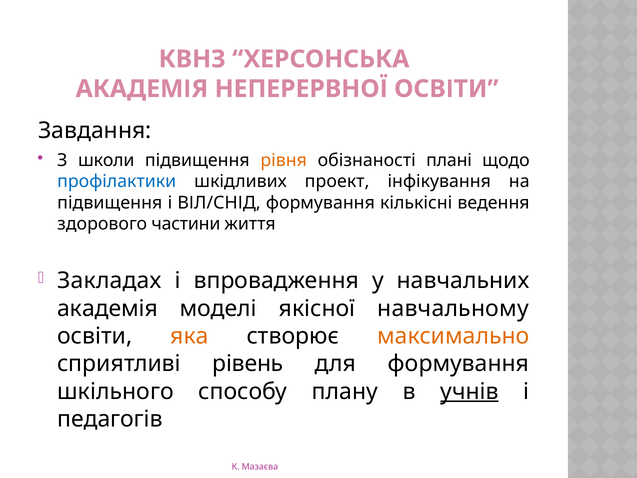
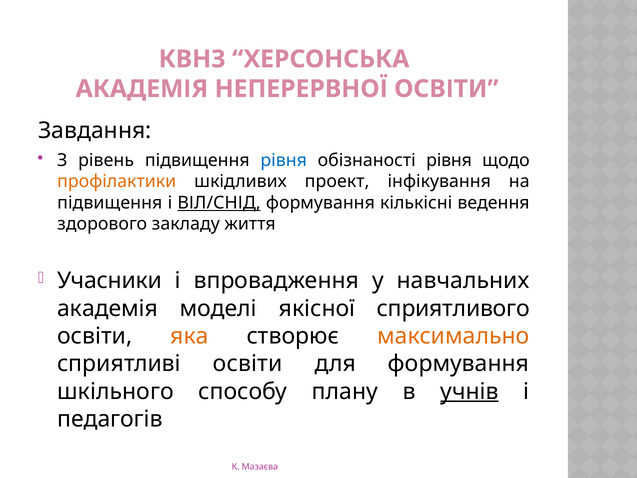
школи: школи -> рівень
рівня at (284, 160) colour: orange -> blue
обізнаності плані: плані -> рівня
профілактики colour: blue -> orange
ВІЛ/СНІД underline: none -> present
частини: частини -> закладу
Закладах: Закладах -> Учасники
навчальному: навчальному -> сприятливого
сприятливі рівень: рівень -> освіти
